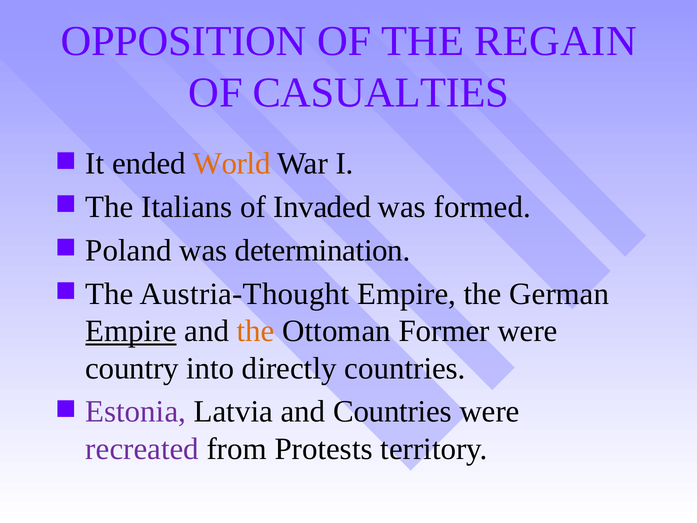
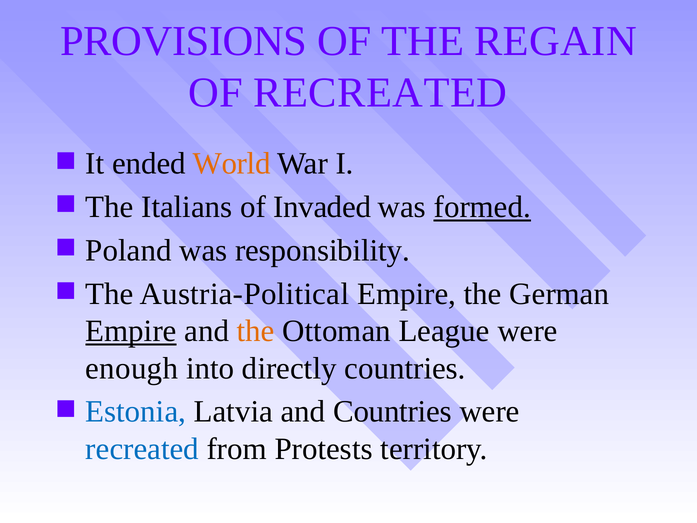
OPPOSITION: OPPOSITION -> PROVISIONS
OF CASUALTIES: CASUALTIES -> RECREATED
formed underline: none -> present
determination: determination -> responsibility
Austria-Thought: Austria-Thought -> Austria-Political
Former: Former -> League
country: country -> enough
Estonia colour: purple -> blue
recreated at (142, 449) colour: purple -> blue
